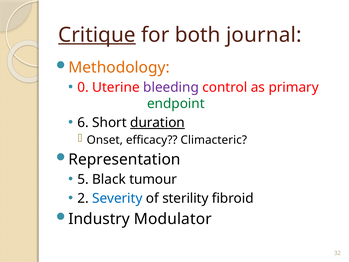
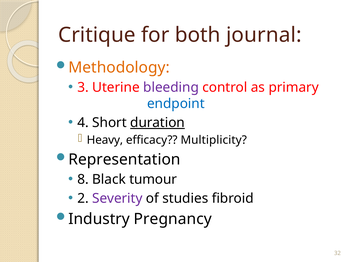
Critique underline: present -> none
0: 0 -> 3
endpoint colour: green -> blue
6: 6 -> 4
Onset: Onset -> Heavy
Climacteric: Climacteric -> Multiplicity
5: 5 -> 8
Severity colour: blue -> purple
sterility: sterility -> studies
Modulator: Modulator -> Pregnancy
